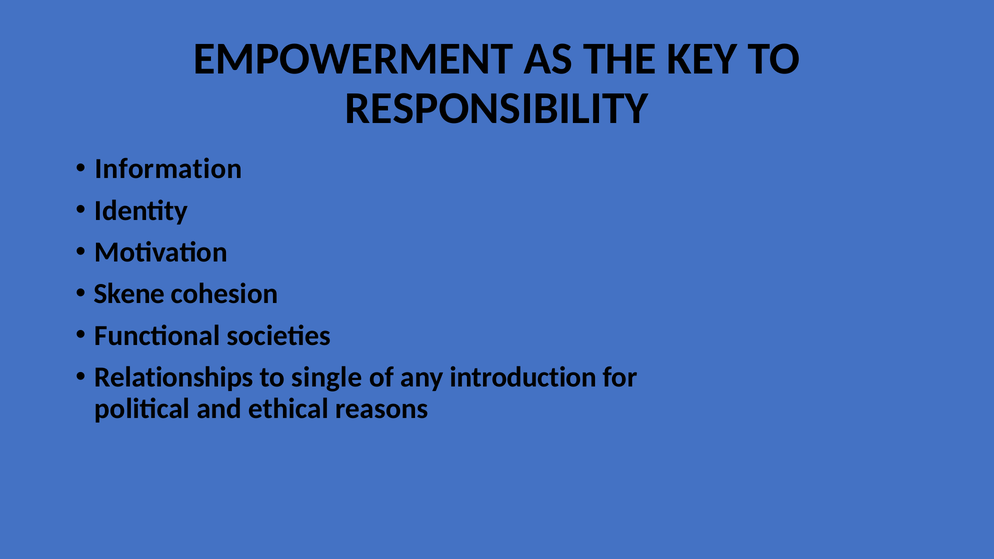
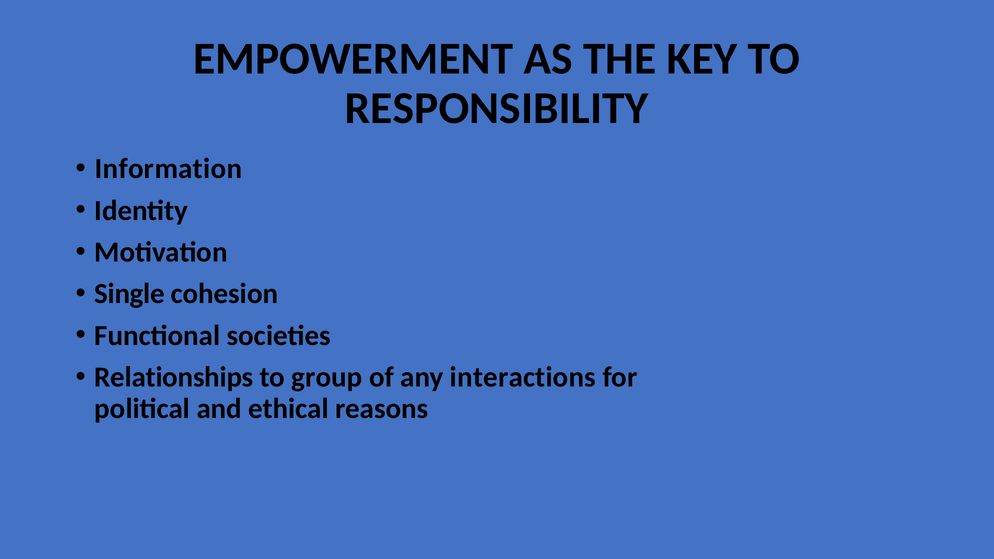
Skene: Skene -> Single
single: single -> group
introduction: introduction -> interactions
